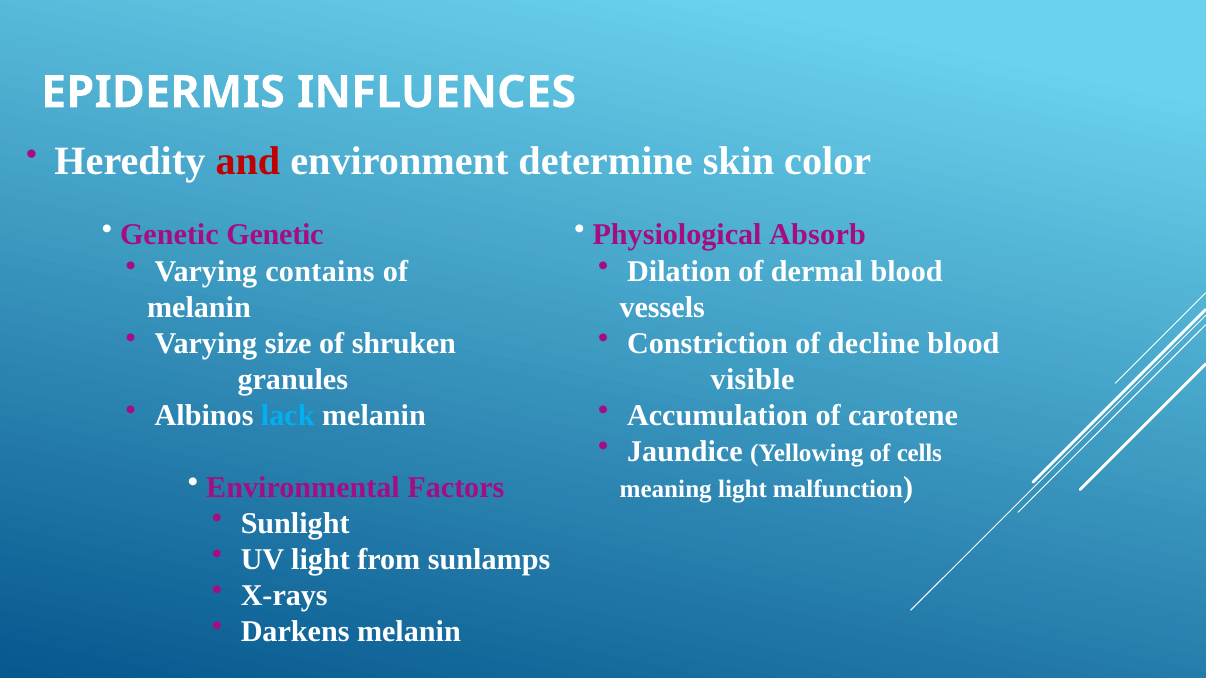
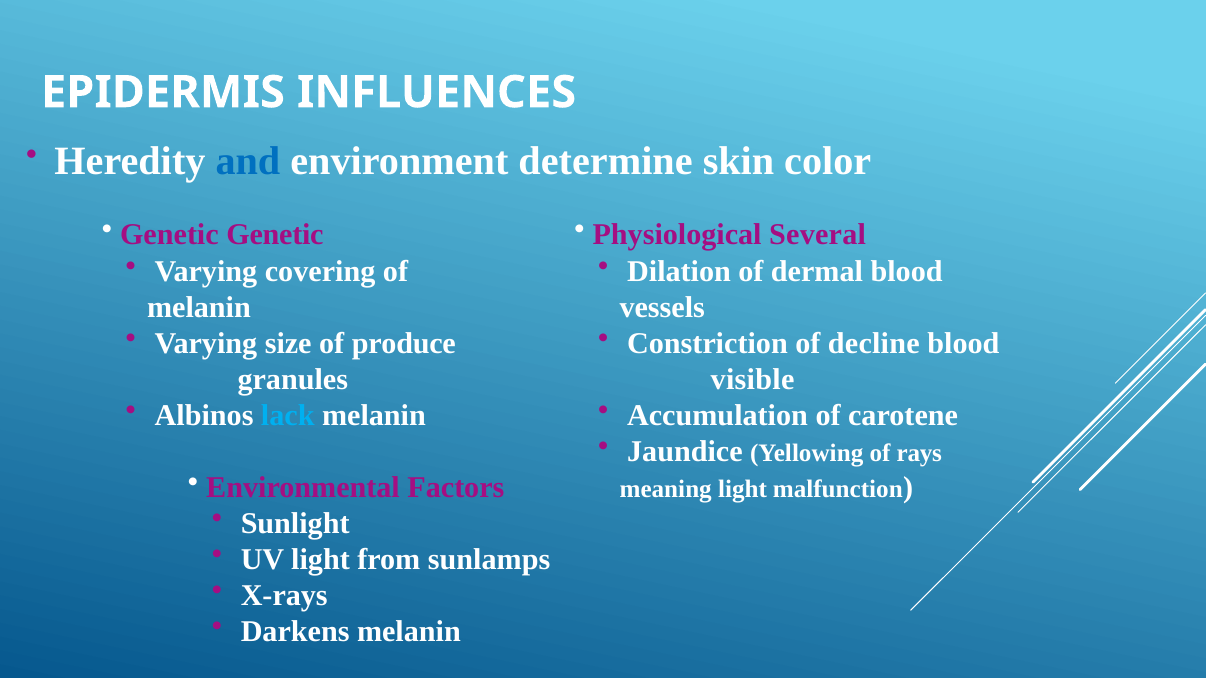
and colour: red -> blue
Absorb: Absorb -> Several
contains: contains -> covering
shruken: shruken -> produce
cells: cells -> rays
